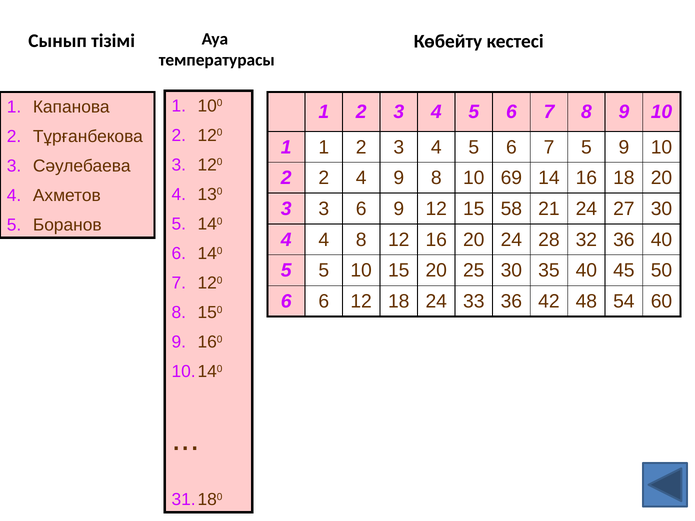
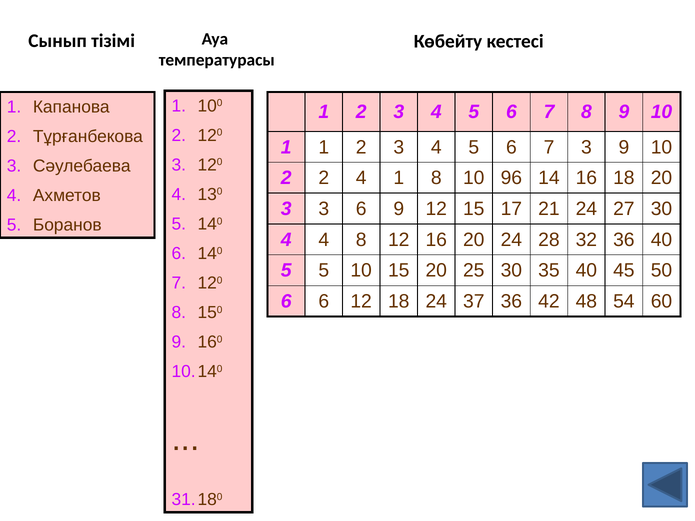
7 5: 5 -> 3
4 9: 9 -> 1
69: 69 -> 96
58: 58 -> 17
33: 33 -> 37
